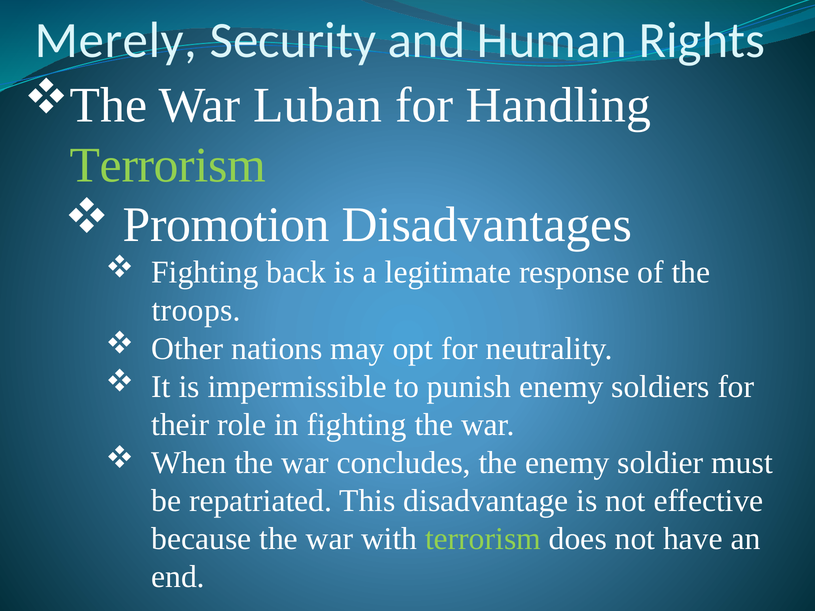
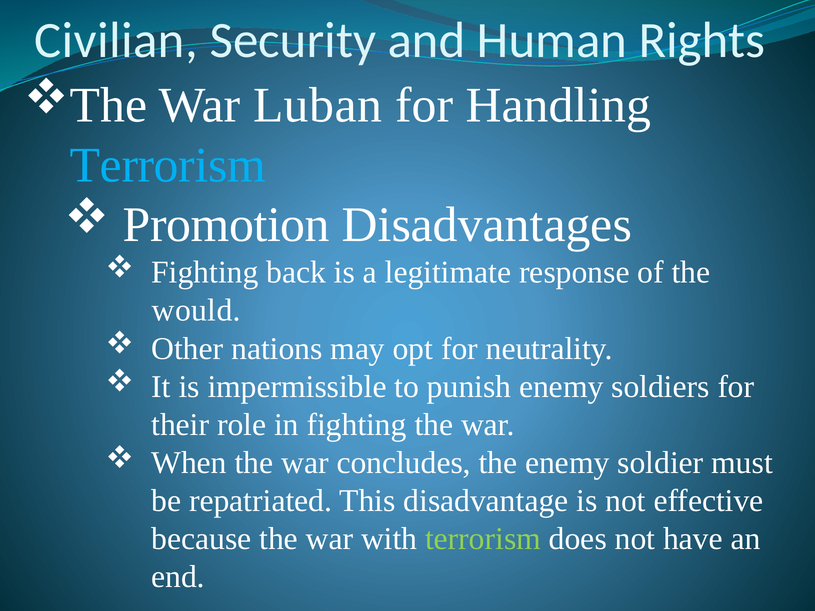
Merely: Merely -> Civilian
Terrorism at (168, 165) colour: light green -> light blue
troops: troops -> would
